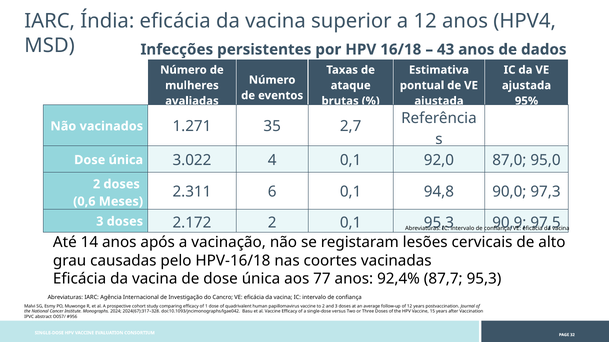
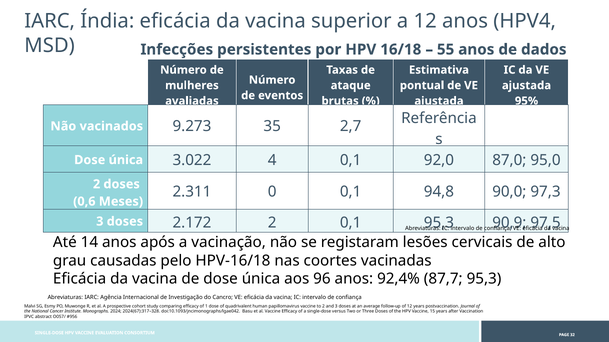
43: 43 -> 55
1.271: 1.271 -> 9.273
6: 6 -> 0
77: 77 -> 96
